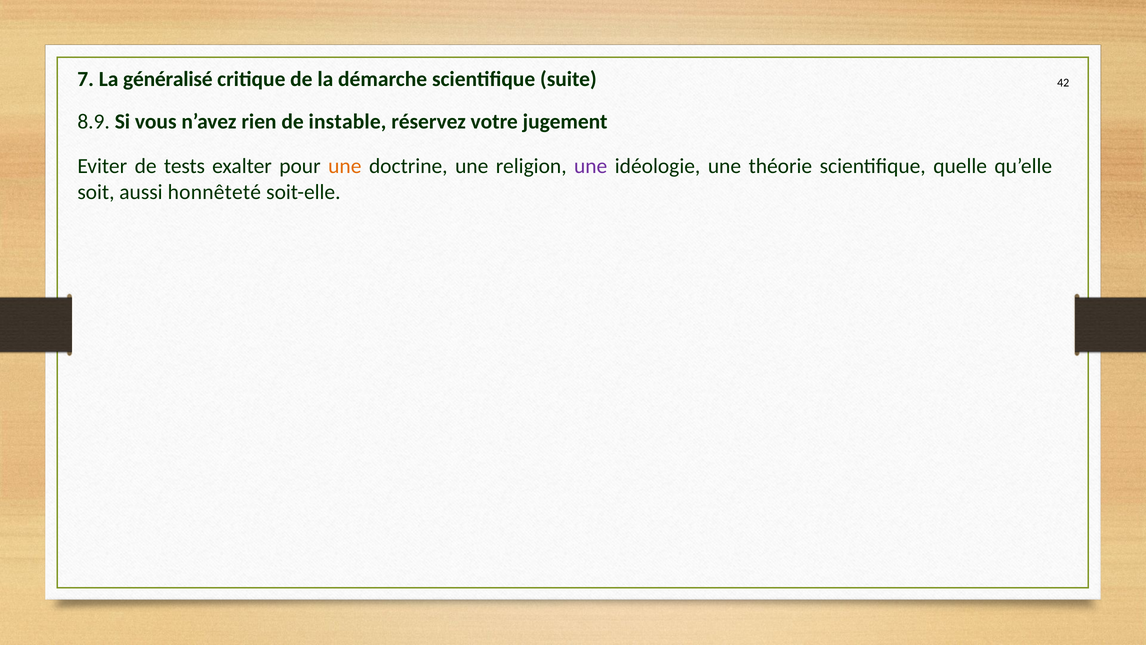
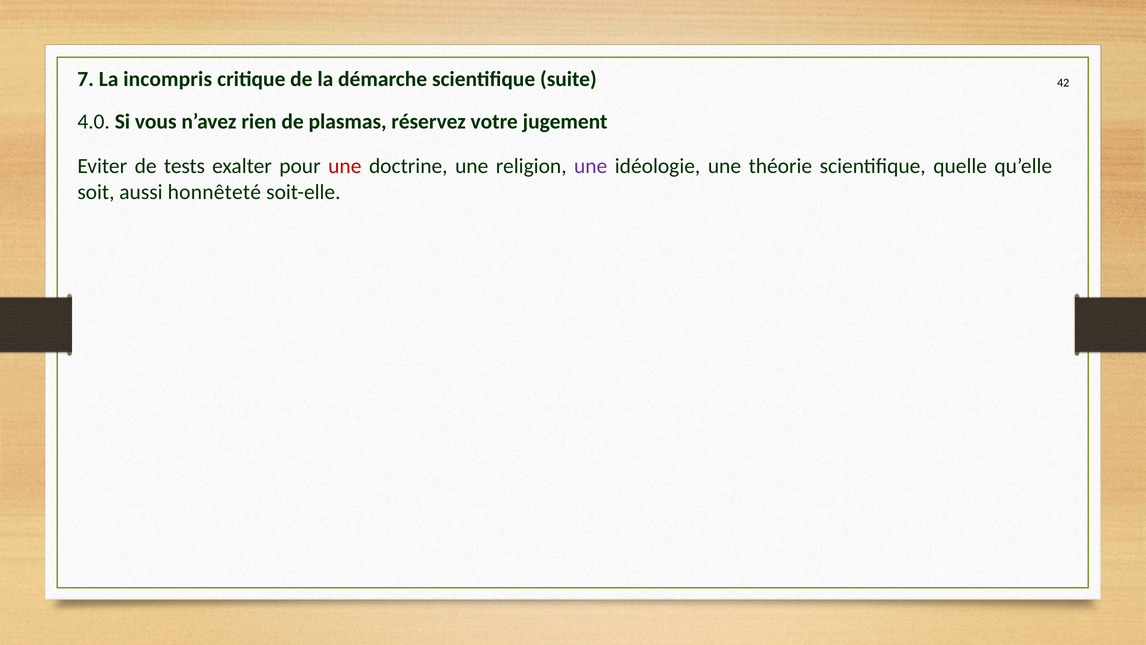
généralisé: généralisé -> incompris
8.9: 8.9 -> 4.0
instable: instable -> plasmas
une at (345, 166) colour: orange -> red
